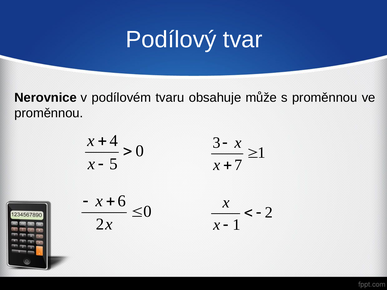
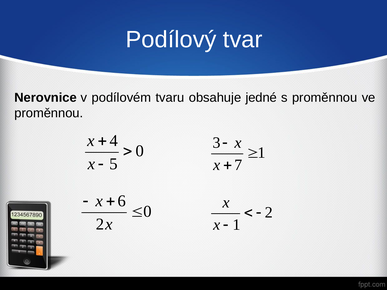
může: může -> jedné
